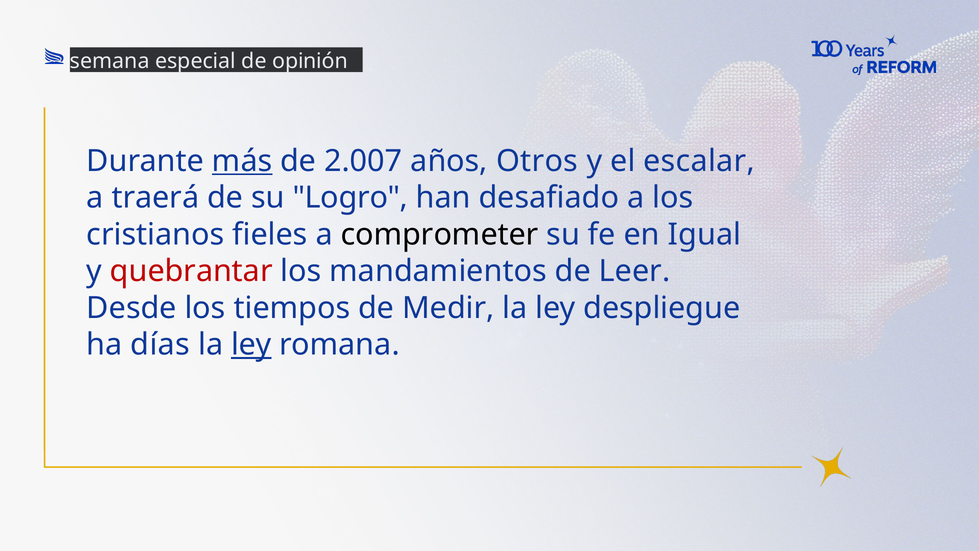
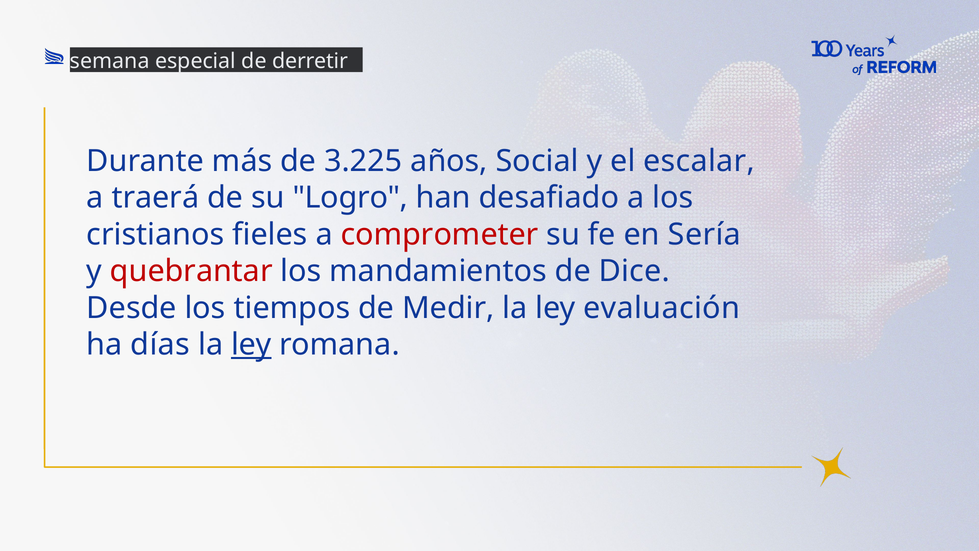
opinión: opinión -> derretir
más underline: present -> none
2.007: 2.007 -> 3.225
Otros: Otros -> Social
comprometer colour: black -> red
Igual: Igual -> Sería
Leer: Leer -> Dice
despliegue: despliegue -> evaluación
